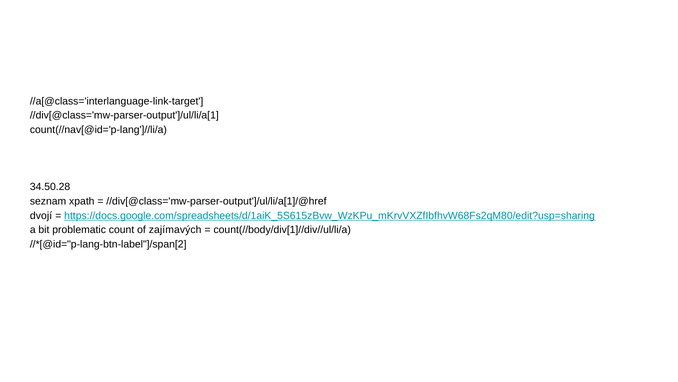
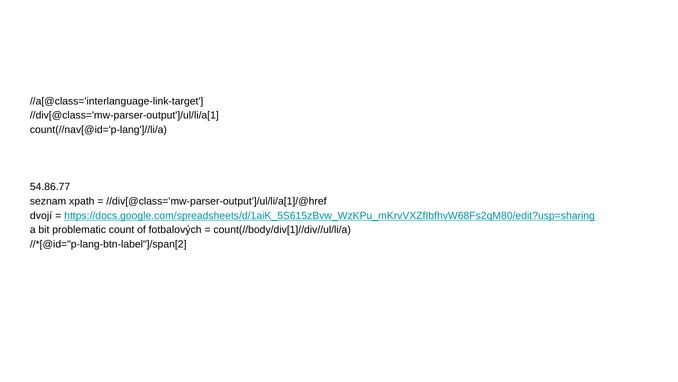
34.50.28: 34.50.28 -> 54.86.77
zajímavých: zajímavých -> fotbalových
